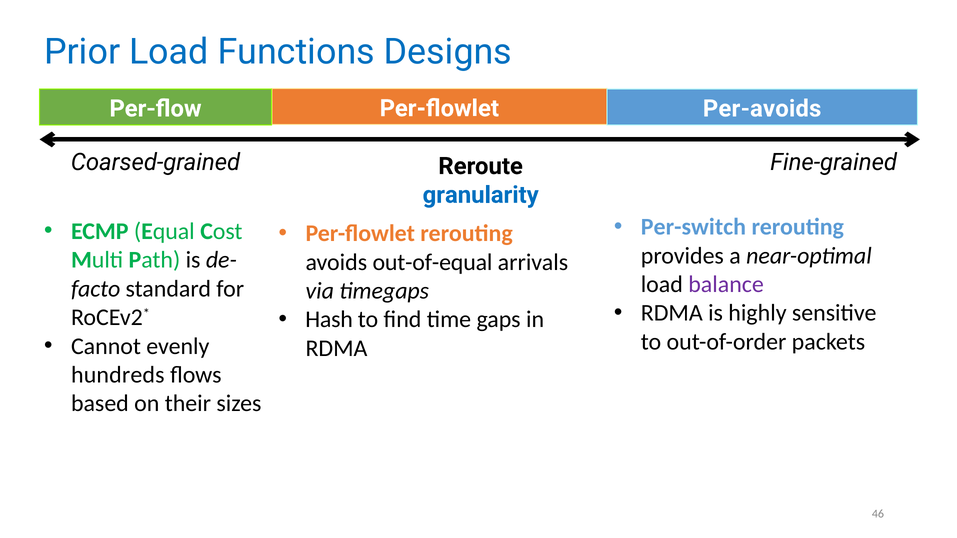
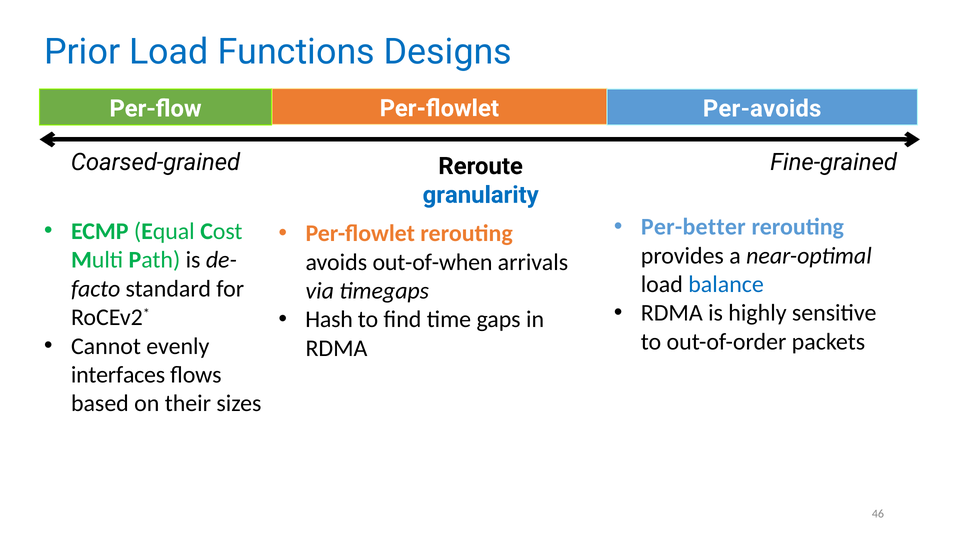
Per-switch: Per-switch -> Per-better
out-of-equal: out-of-equal -> out-of-when
balance colour: purple -> blue
hundreds: hundreds -> interfaces
